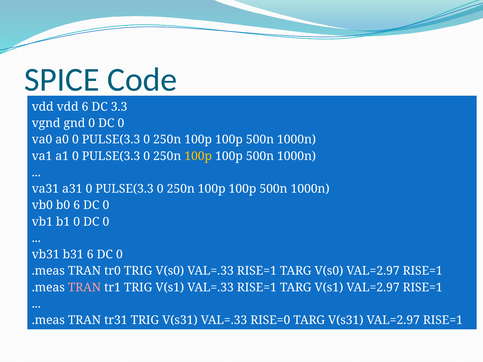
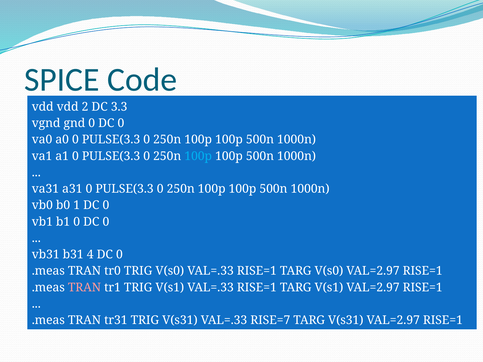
vdd 6: 6 -> 2
100p at (198, 156) colour: yellow -> light blue
b0 6: 6 -> 1
b31 6: 6 -> 4
RISE=0: RISE=0 -> RISE=7
